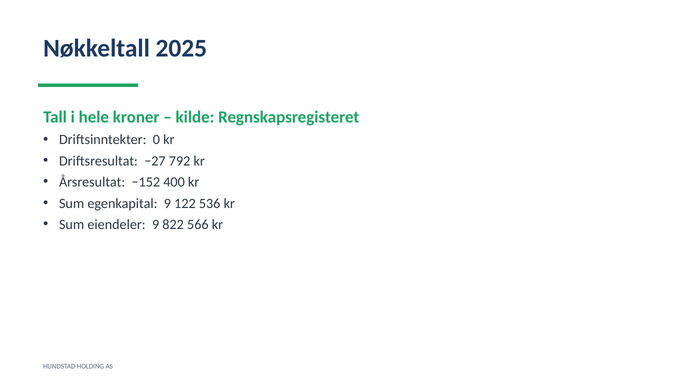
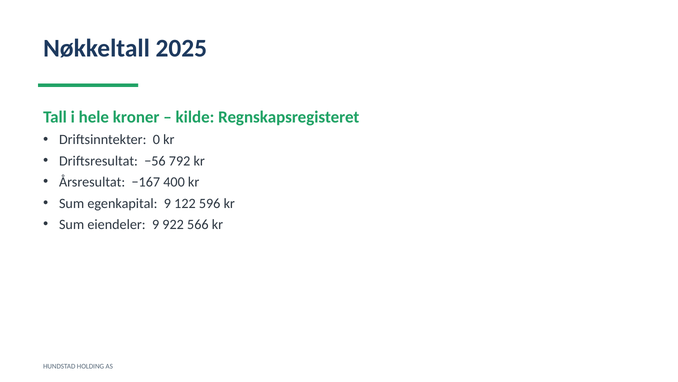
−27: −27 -> −56
−152: −152 -> −167
536: 536 -> 596
822: 822 -> 922
